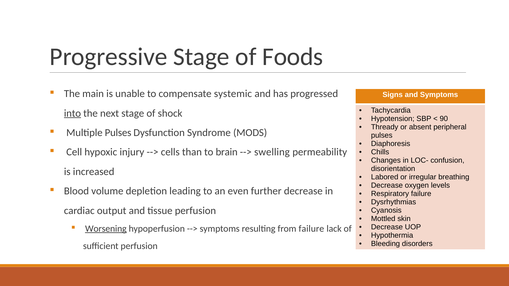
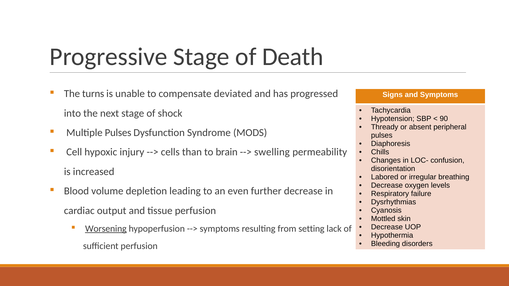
Foods: Foods -> Death
main: main -> turns
systemic: systemic -> deviated
into underline: present -> none
from failure: failure -> setting
